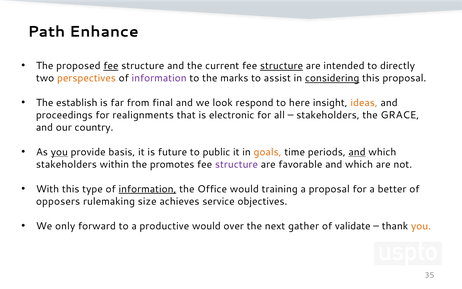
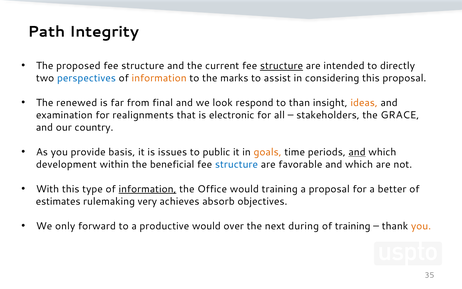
Enhance: Enhance -> Integrity
fee at (111, 66) underline: present -> none
perspectives colour: orange -> blue
information at (159, 78) colour: purple -> orange
considering underline: present -> none
establish: establish -> renewed
here: here -> than
proceedings: proceedings -> examination
you at (59, 152) underline: present -> none
future: future -> issues
stakeholders at (66, 164): stakeholders -> development
promotes: promotes -> beneficial
structure at (236, 164) colour: purple -> blue
opposers: opposers -> estimates
size: size -> very
service: service -> absorb
gather: gather -> during
of validate: validate -> training
